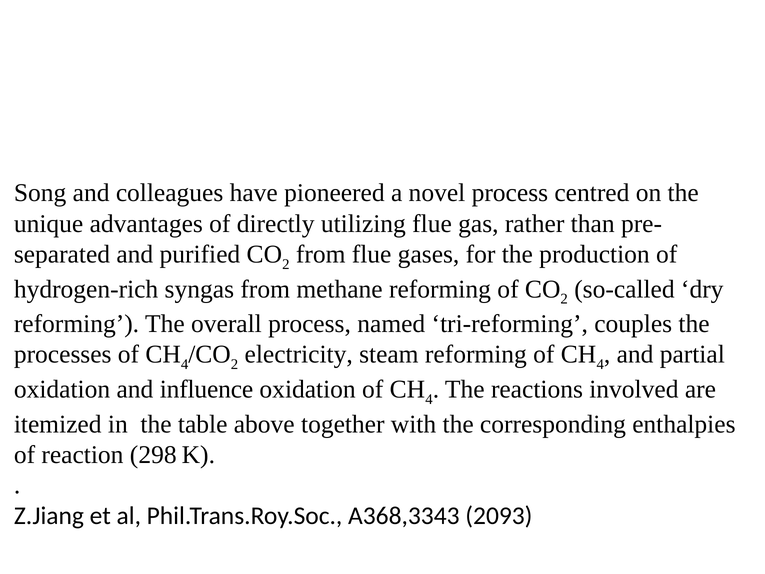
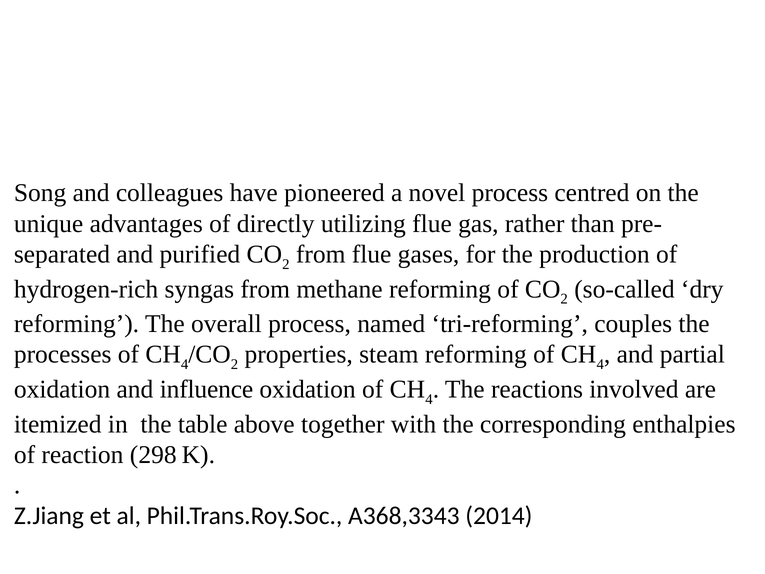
electricity: electricity -> properties
2093: 2093 -> 2014
